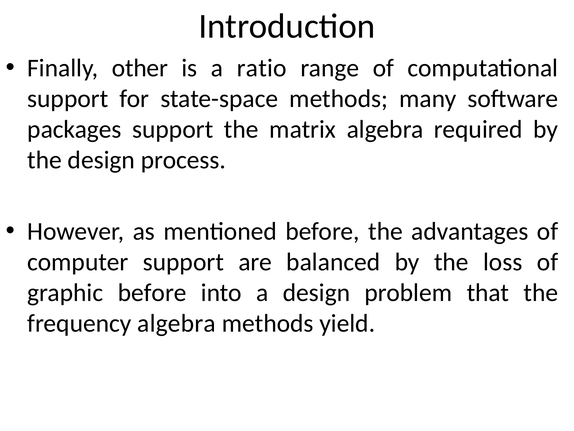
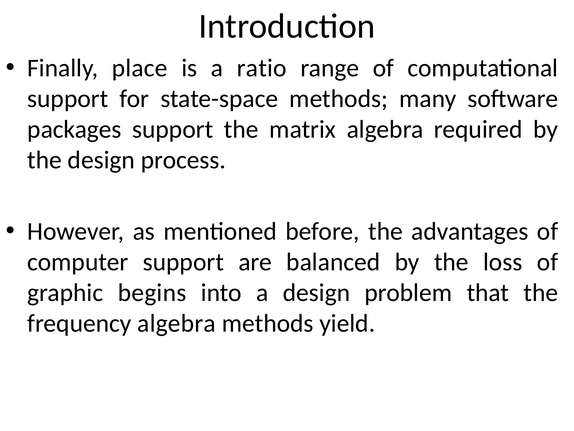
other: other -> place
graphic before: before -> begins
